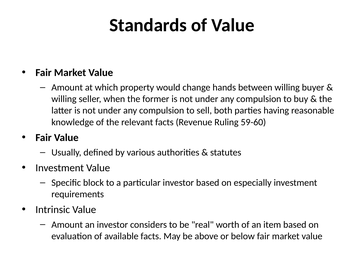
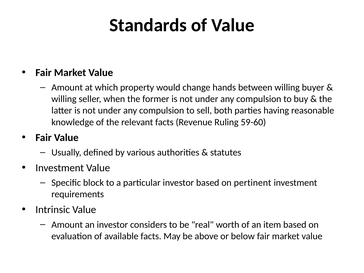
especially: especially -> pertinent
